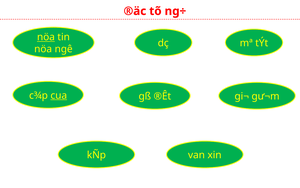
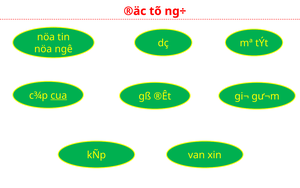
nöa at (46, 37) underline: present -> none
